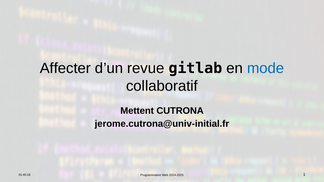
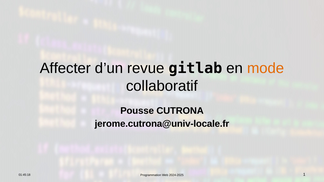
mode colour: blue -> orange
Mettent: Mettent -> Pousse
jerome.cutrona@univ-initial.fr: jerome.cutrona@univ-initial.fr -> jerome.cutrona@univ-locale.fr
